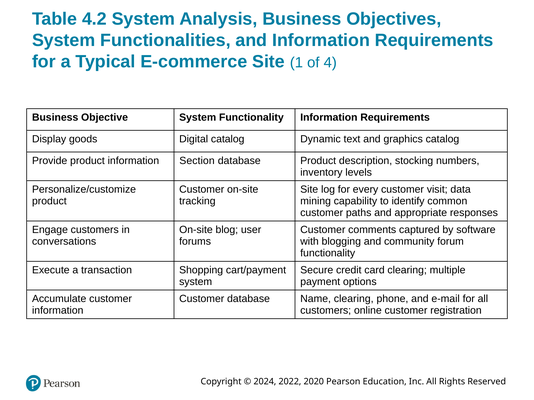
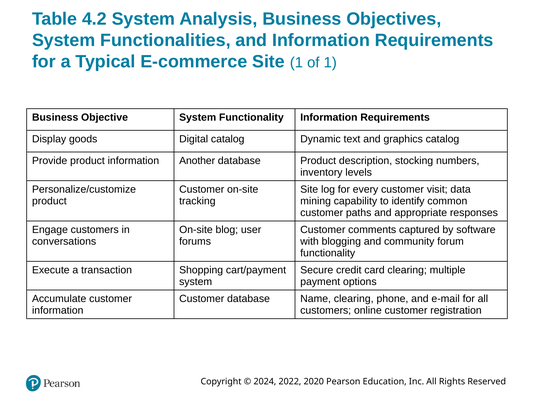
of 4: 4 -> 1
Section: Section -> Another
